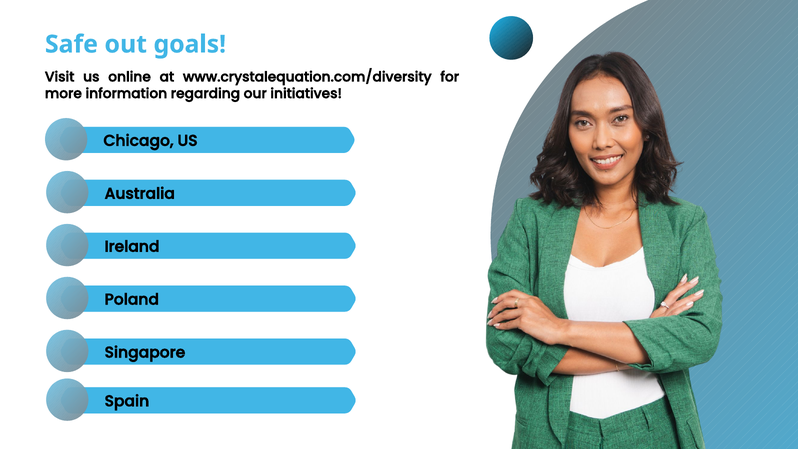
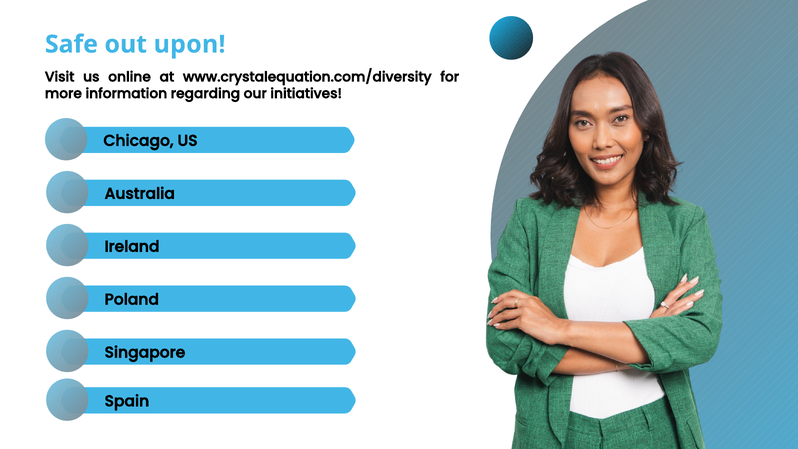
goals: goals -> upon
